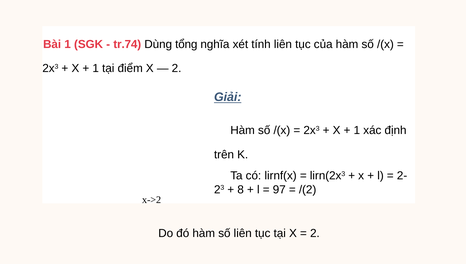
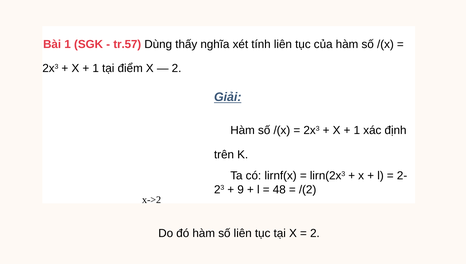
tr.74: tr.74 -> tr.57
tổng: tổng -> thấy
8: 8 -> 9
97: 97 -> 48
